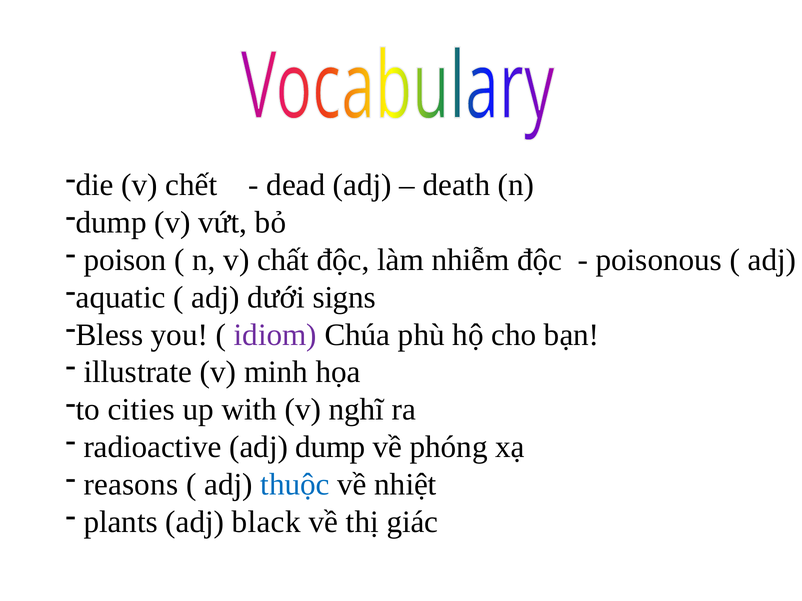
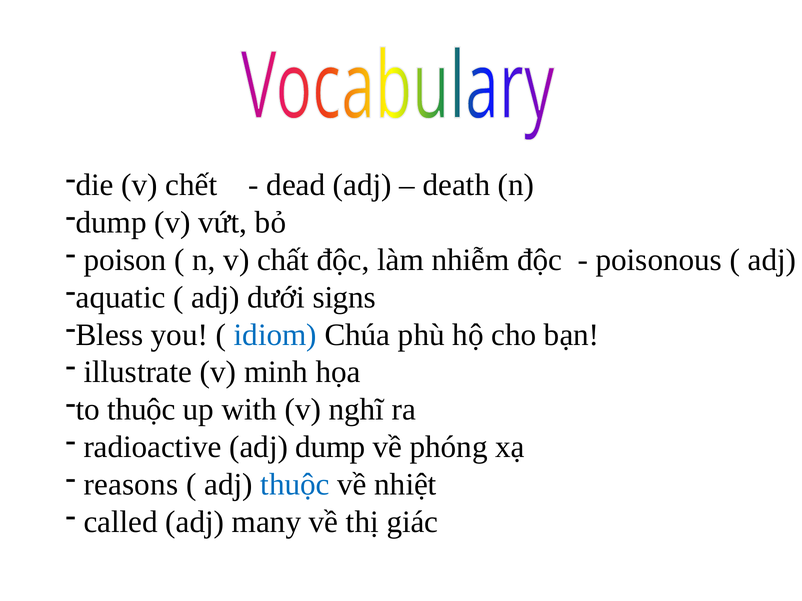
idiom colour: purple -> blue
to cities: cities -> thuộc
plants: plants -> called
black: black -> many
